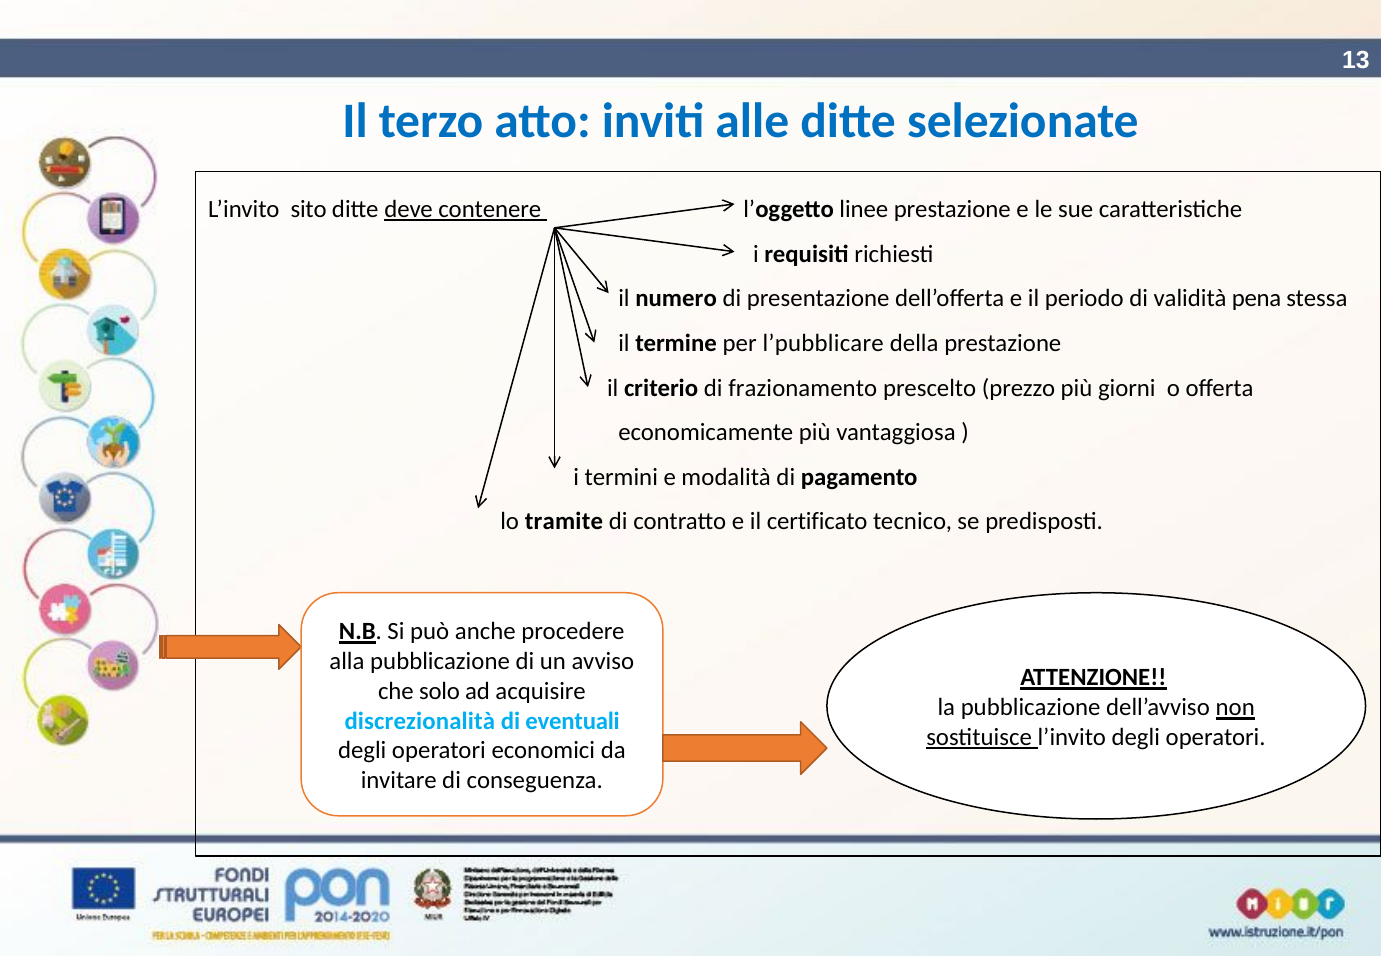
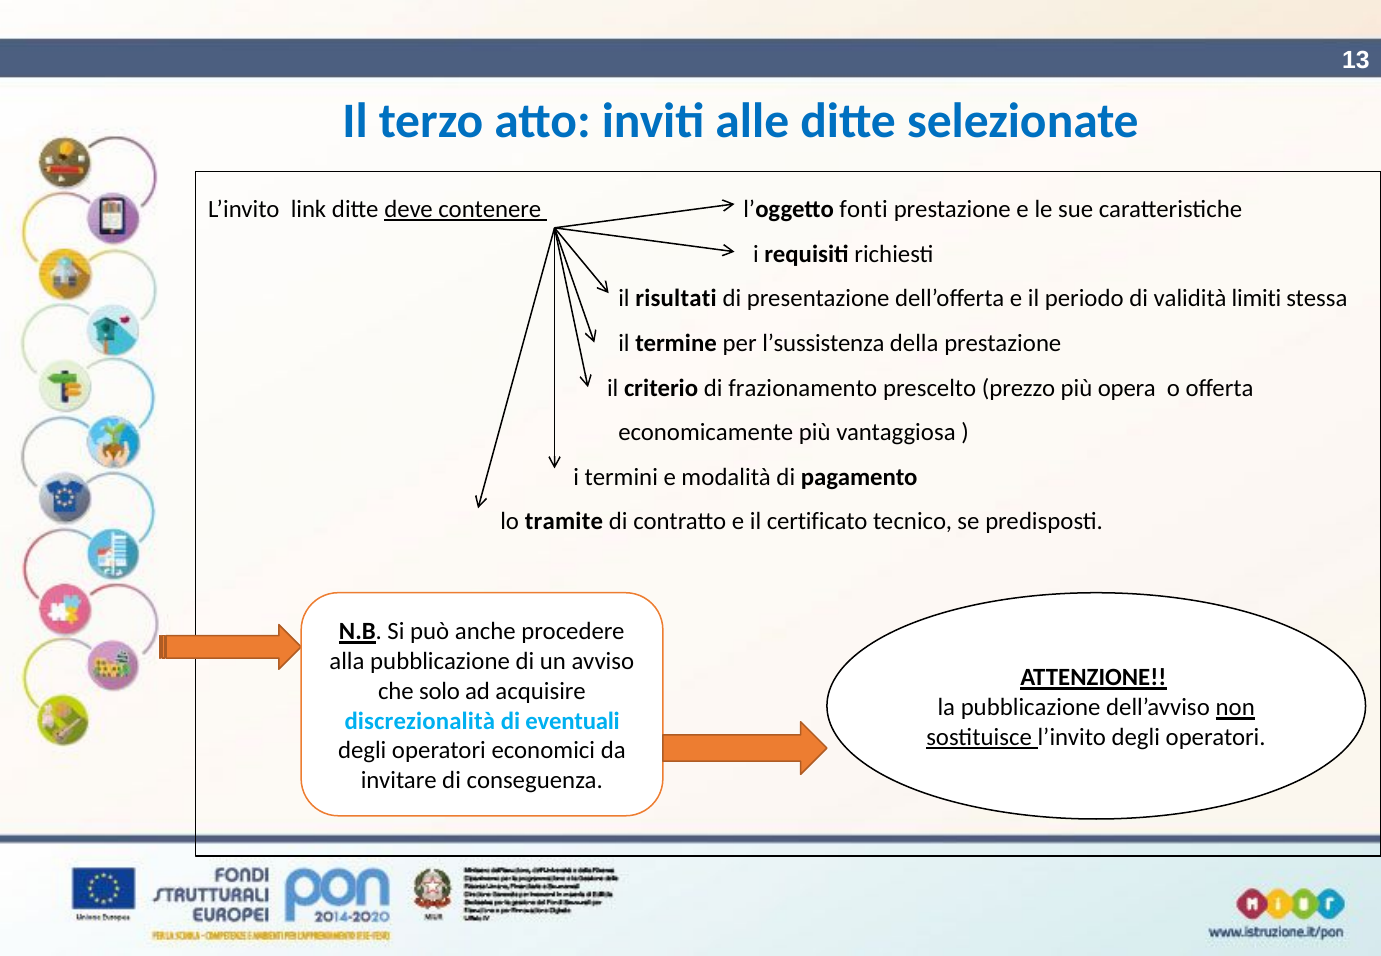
sito: sito -> link
linee: linee -> fonti
numero: numero -> risultati
pena: pena -> limiti
l’pubblicare: l’pubblicare -> l’sussistenza
giorni: giorni -> opera
